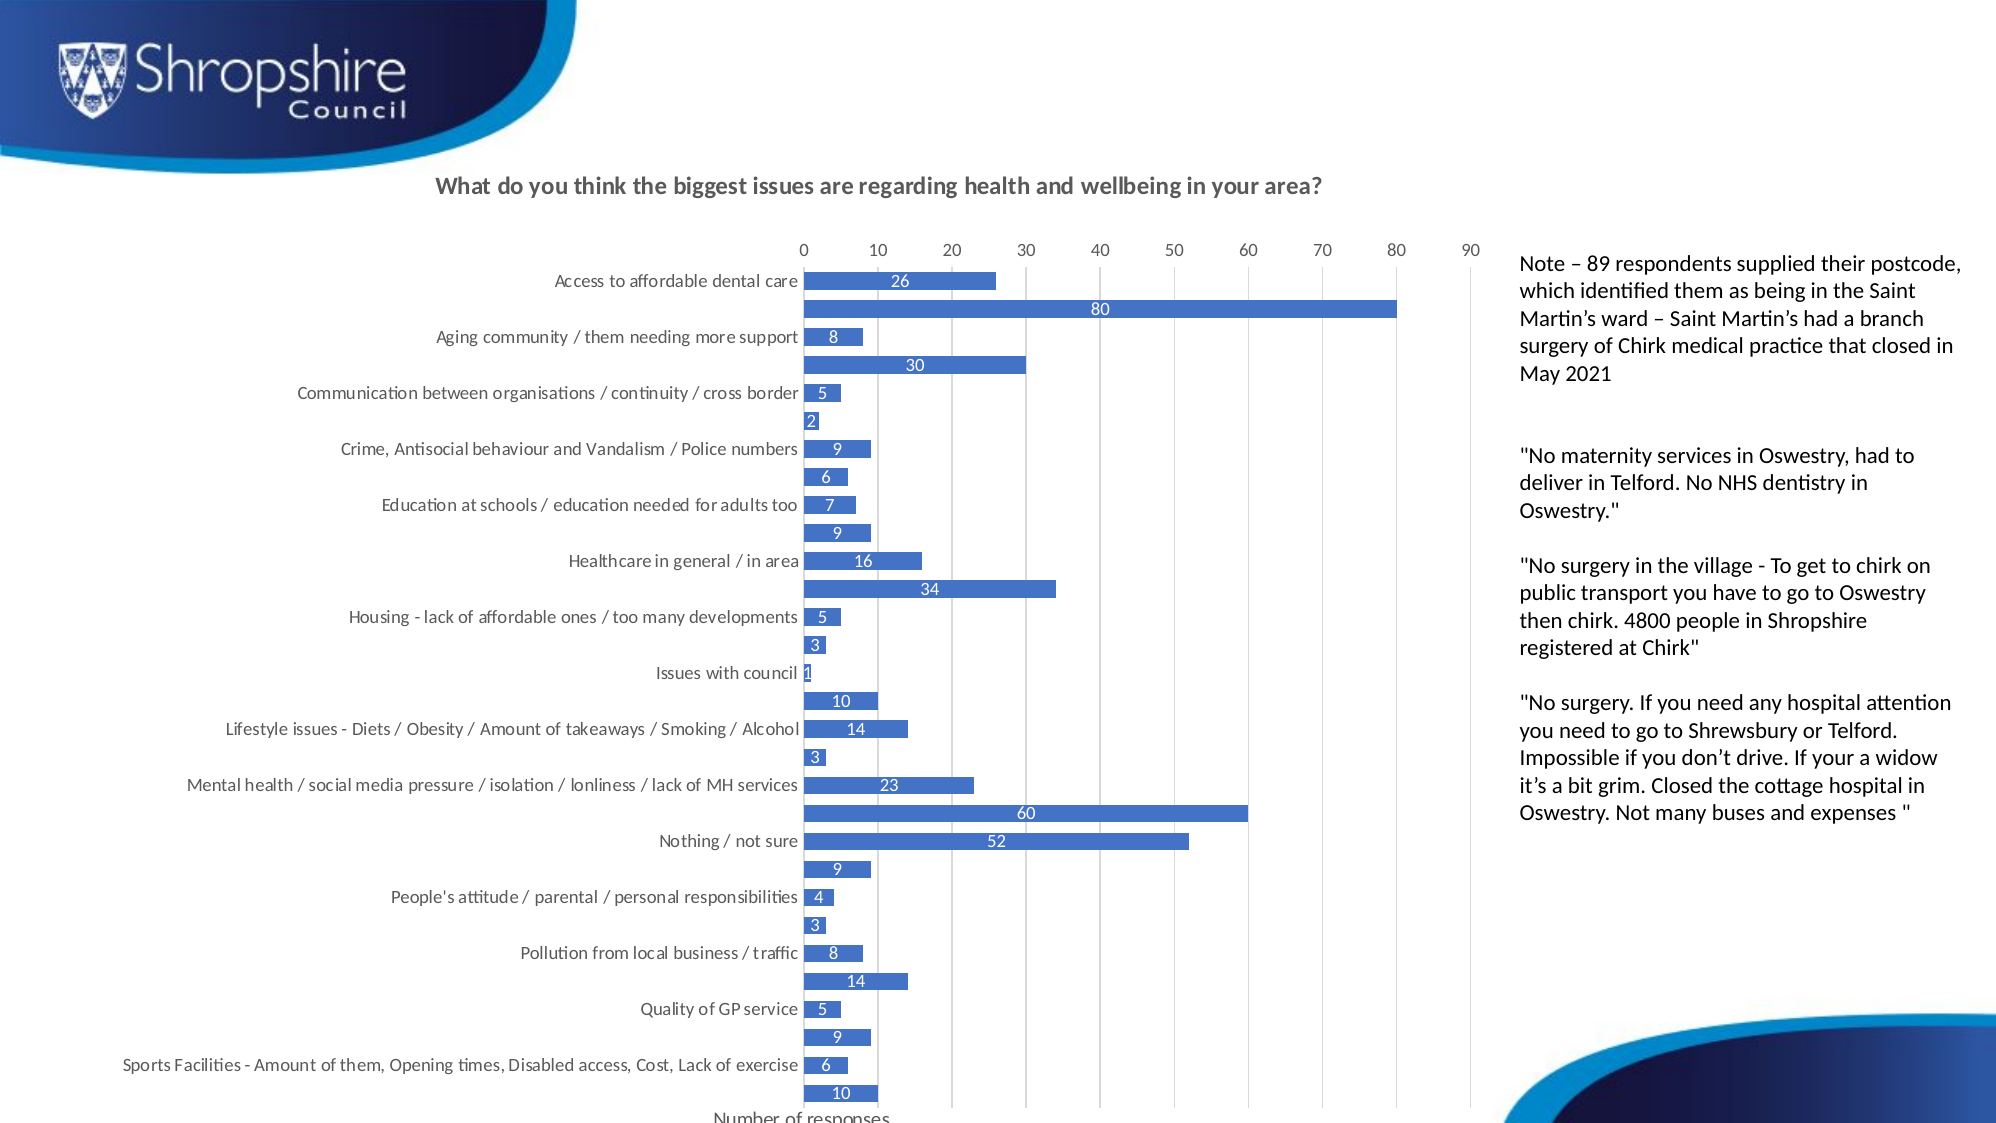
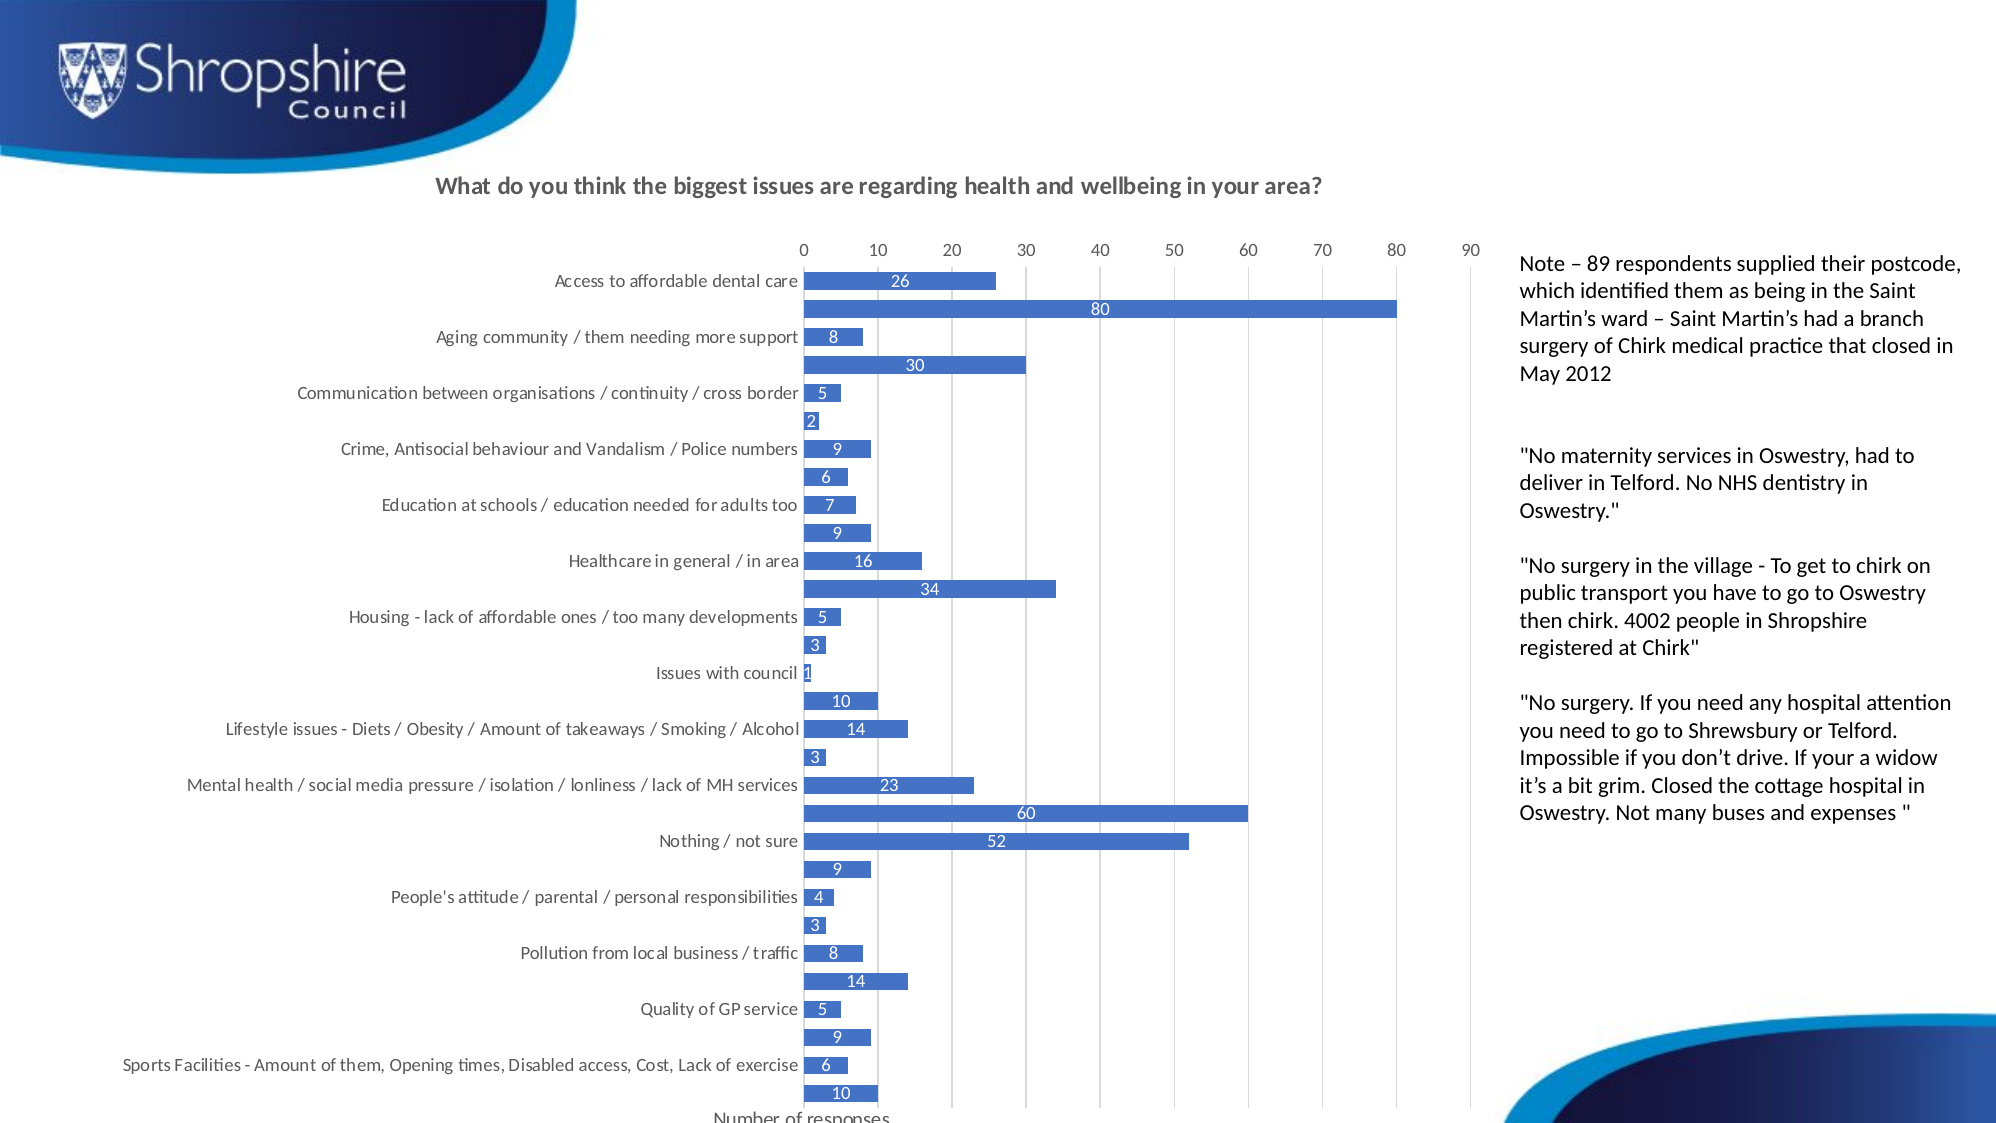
2021: 2021 -> 2012
4800: 4800 -> 4002
